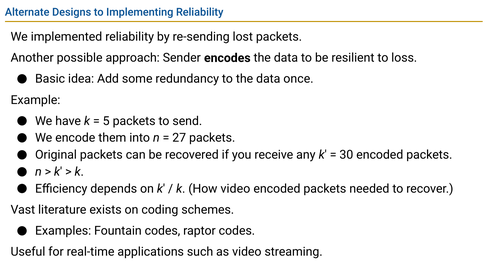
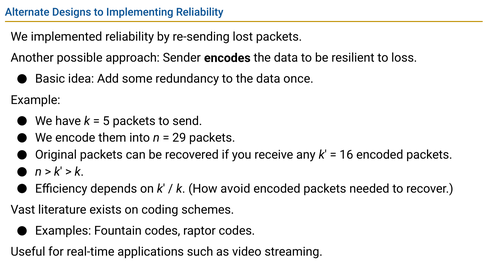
27: 27 -> 29
30: 30 -> 16
How video: video -> avoid
